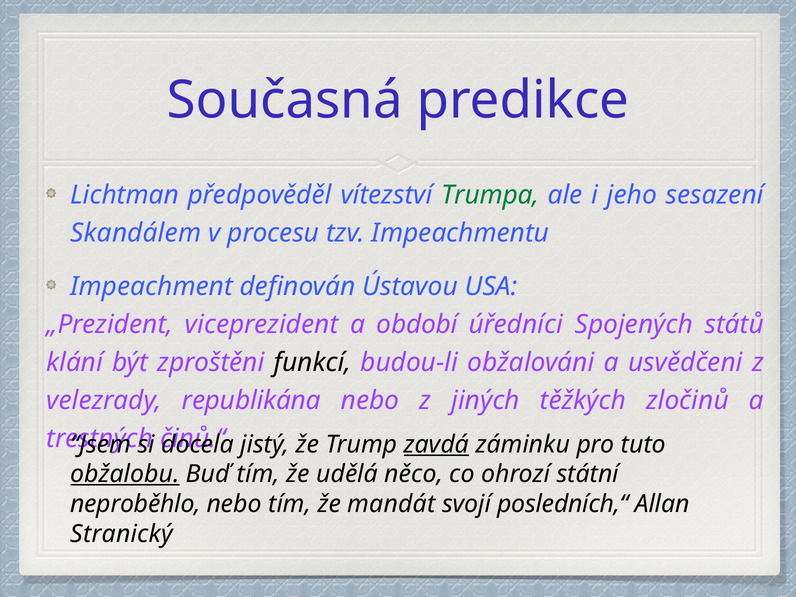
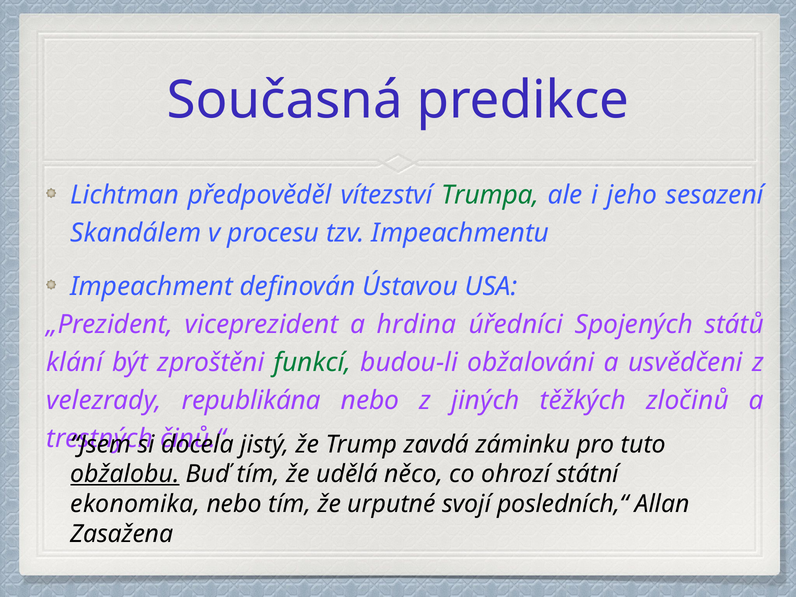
období: období -> hrdina
funkcí colour: black -> green
zavdá underline: present -> none
neproběhlo: neproběhlo -> ekonomika
mandát: mandát -> urputné
Stranický: Stranický -> Zasažena
